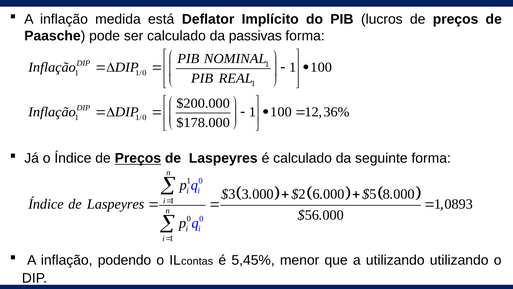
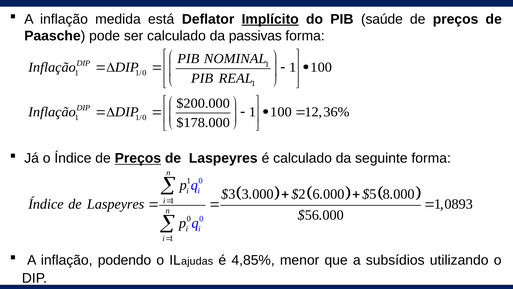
Implícito underline: none -> present
lucros: lucros -> saúde
contas: contas -> ajudas
5,45%: 5,45% -> 4,85%
a utilizando: utilizando -> subsídios
